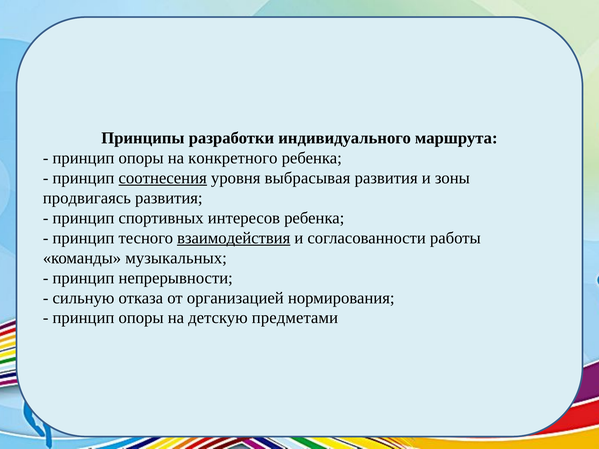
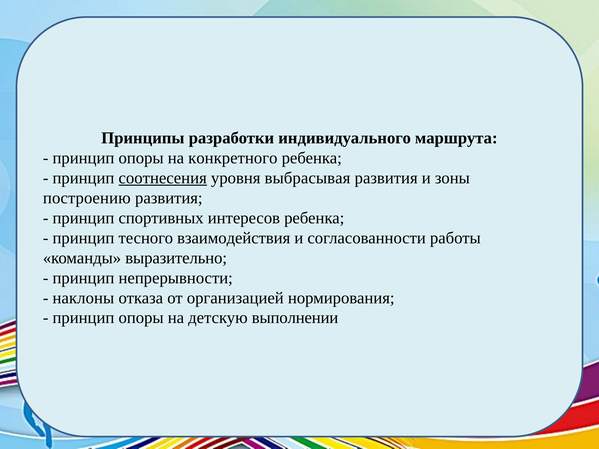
продвигаясь: продвигаясь -> построению
взаимодействия underline: present -> none
музыкальных: музыкальных -> выразительно
сильную: сильную -> наклоны
предметами: предметами -> выполнении
